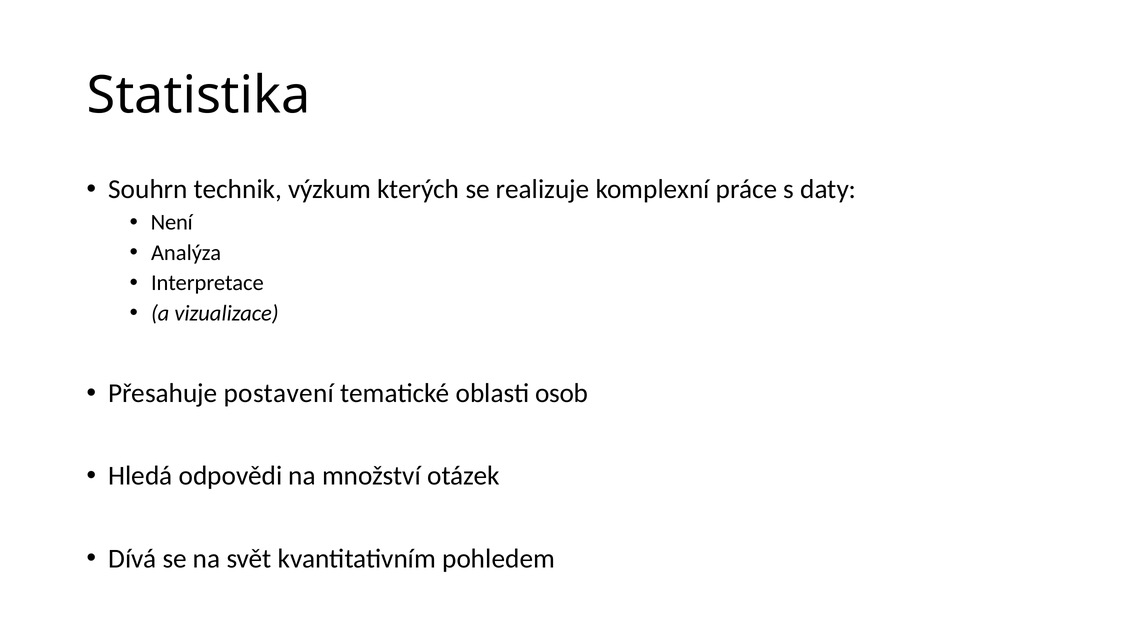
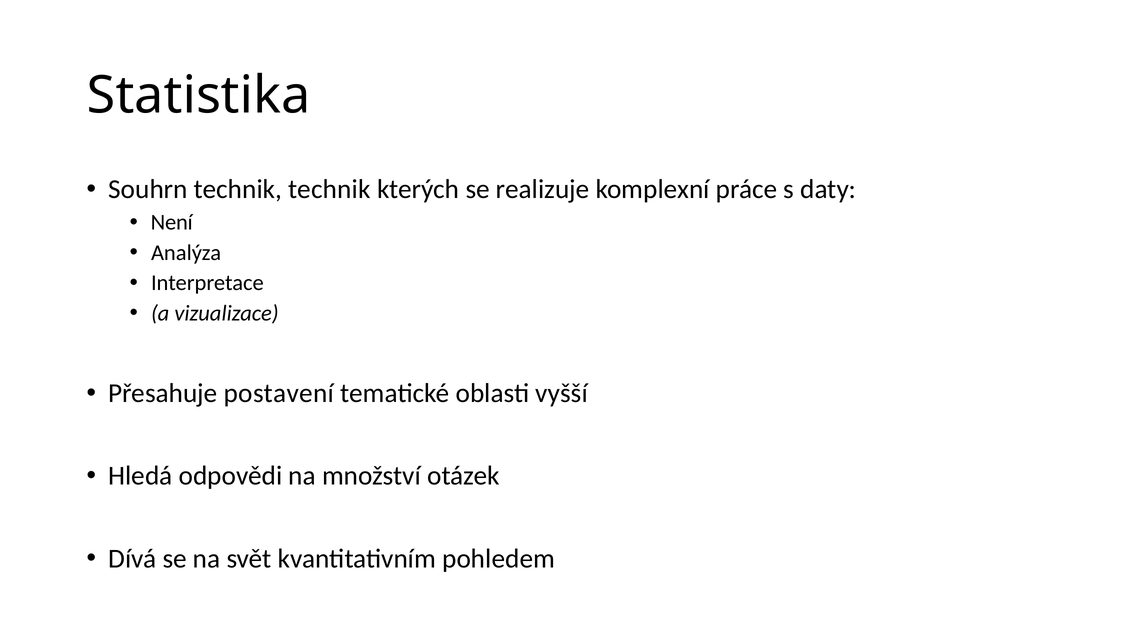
technik výzkum: výzkum -> technik
osob: osob -> vyšší
